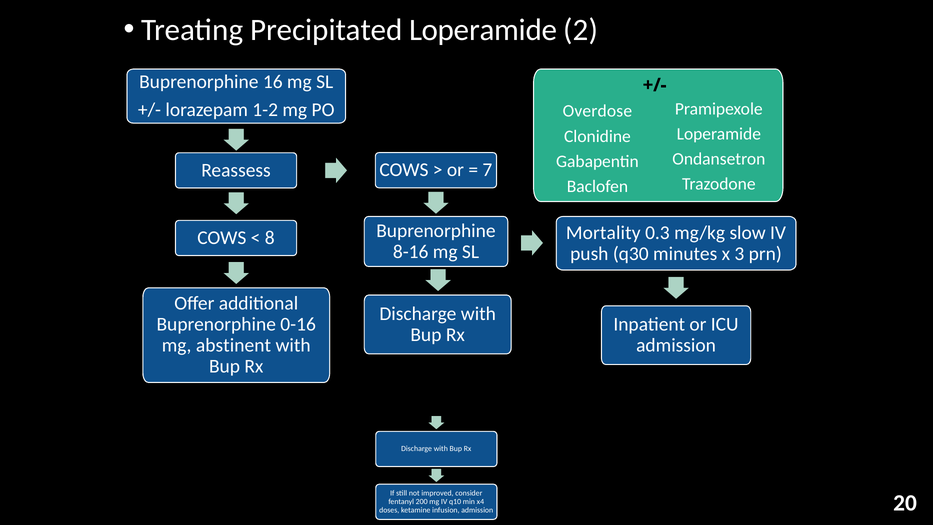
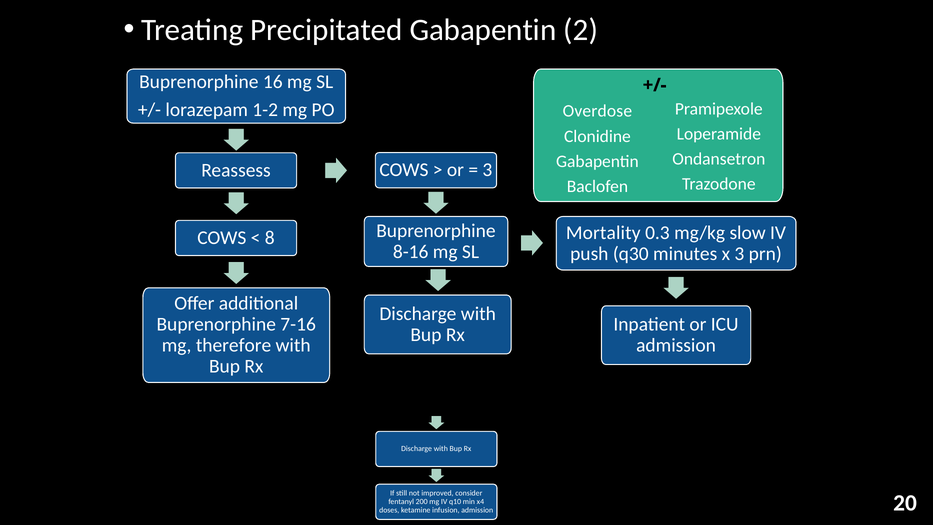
Precipitated Loperamide: Loperamide -> Gabapentin
7 at (487, 170): 7 -> 3
0-16: 0-16 -> 7-16
abstinent: abstinent -> therefore
